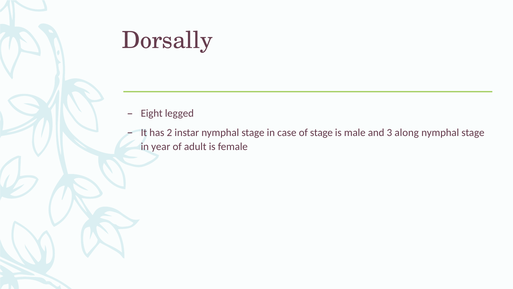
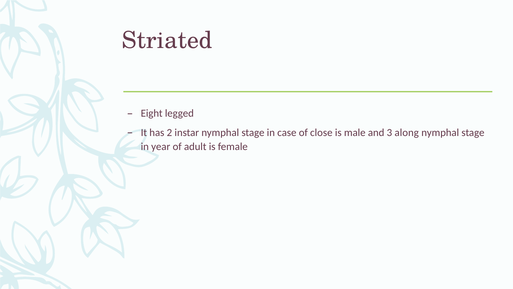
Dorsally: Dorsally -> Striated
of stage: stage -> close
